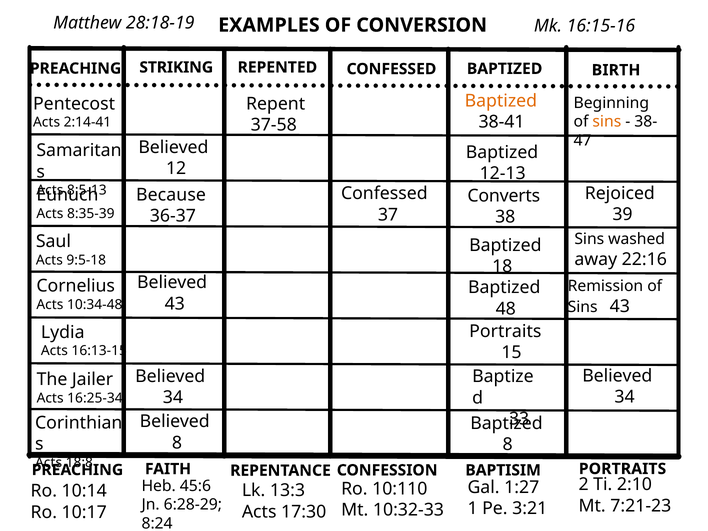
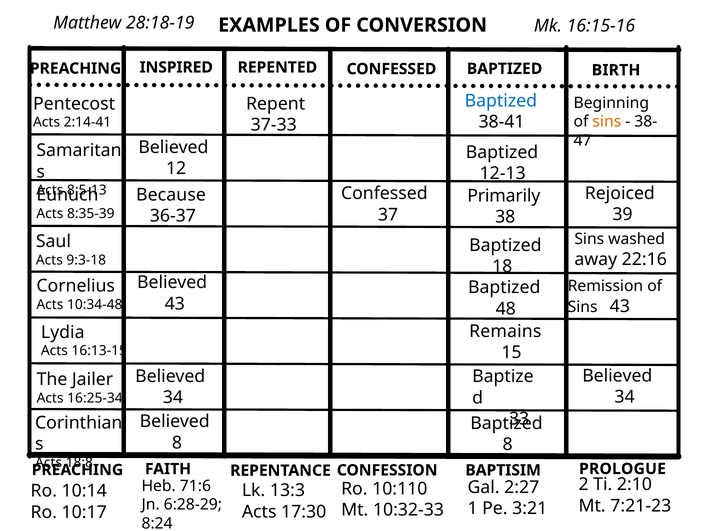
STRIKING: STRIKING -> INSPIRED
Baptized at (501, 101) colour: orange -> blue
37-58: 37-58 -> 37-33
Converts: Converts -> Primarily
9:5-18: 9:5-18 -> 9:3-18
Portraits at (505, 331): Portraits -> Remains
BAPTISIM PORTRAITS: PORTRAITS -> PROLOGUE
45:6: 45:6 -> 71:6
1:27: 1:27 -> 2:27
